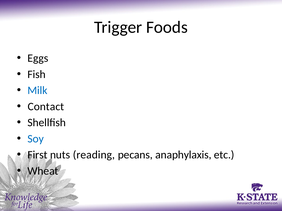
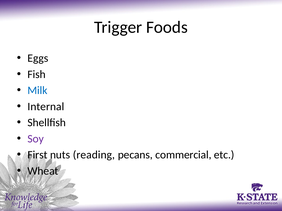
Contact: Contact -> Internal
Soy colour: blue -> purple
anaphylaxis: anaphylaxis -> commercial
